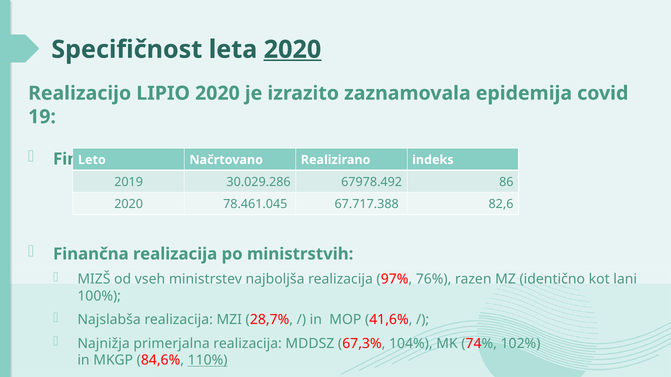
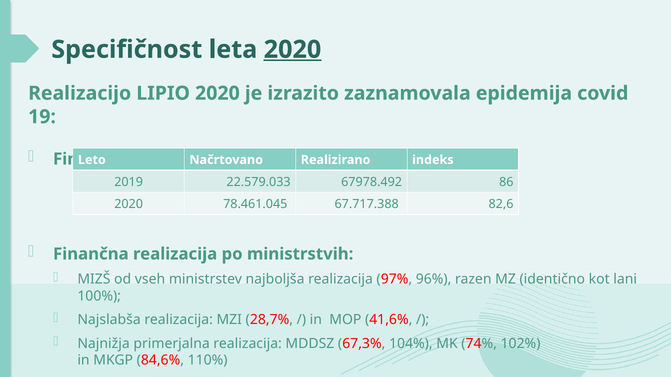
30.029.286: 30.029.286 -> 22.579.033
76%: 76% -> 96%
110% underline: present -> none
